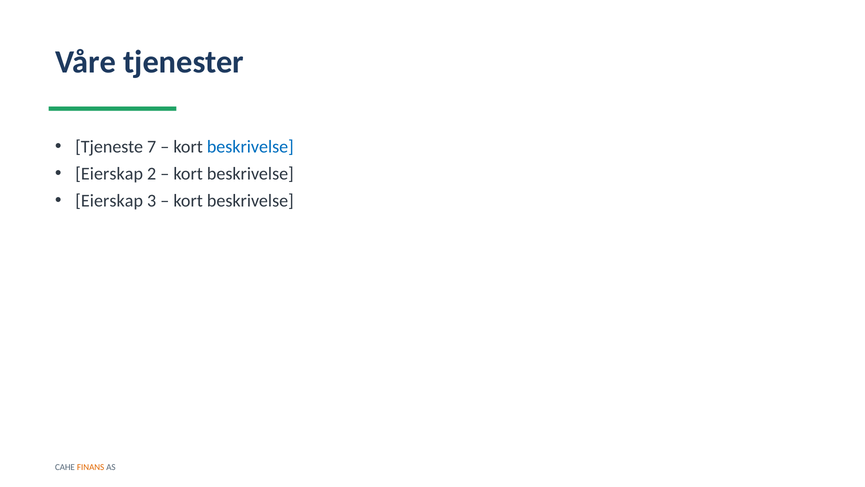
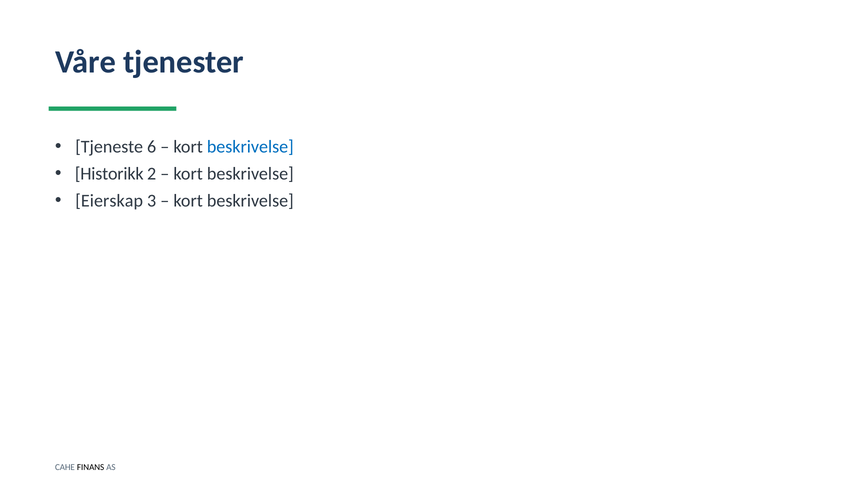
7: 7 -> 6
Eierskap at (109, 174): Eierskap -> Historikk
FINANS colour: orange -> black
